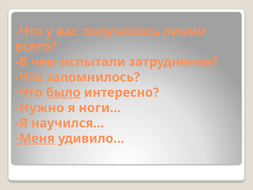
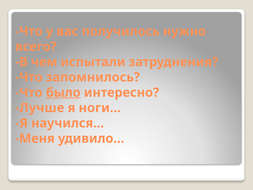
линии: линии -> нужно
Нужно: Нужно -> Лучше
Меня underline: present -> none
